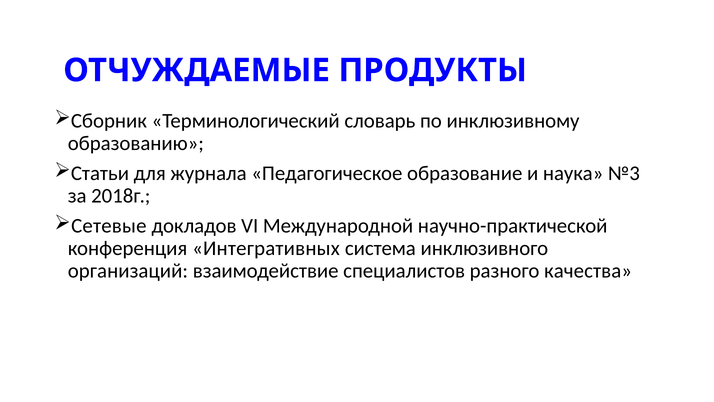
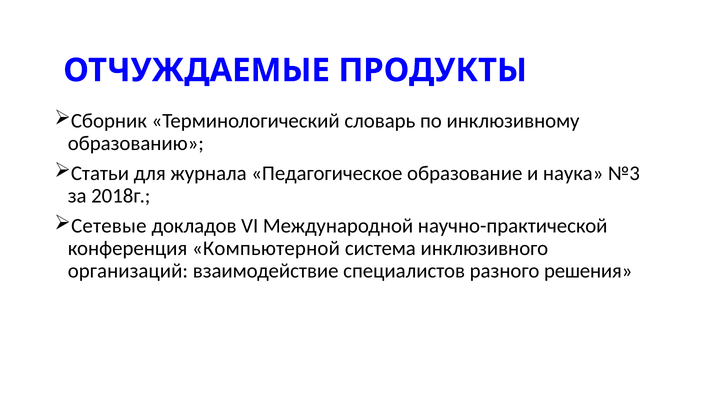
Интегративных: Интегративных -> Компьютерной
качества: качества -> решения
